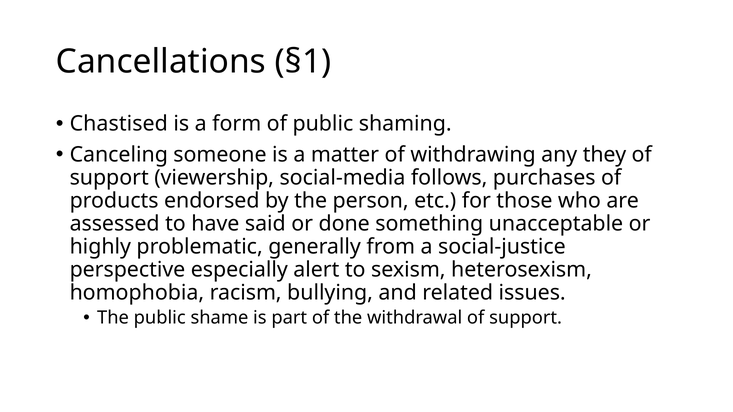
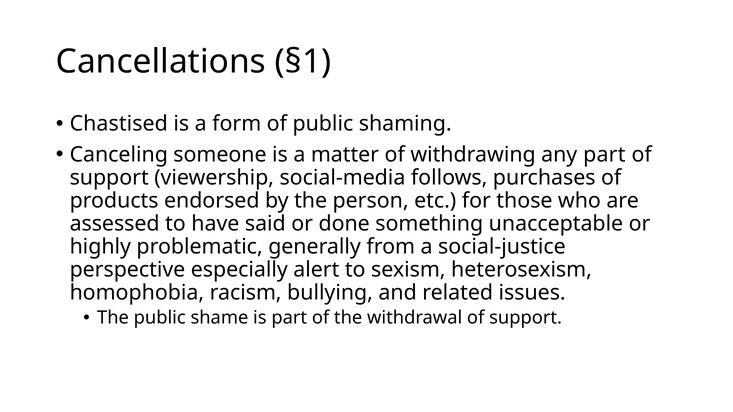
any they: they -> part
